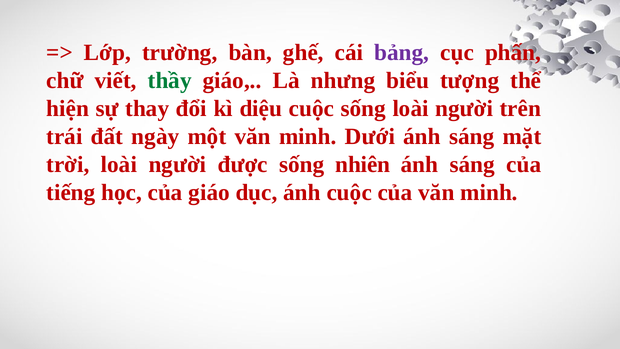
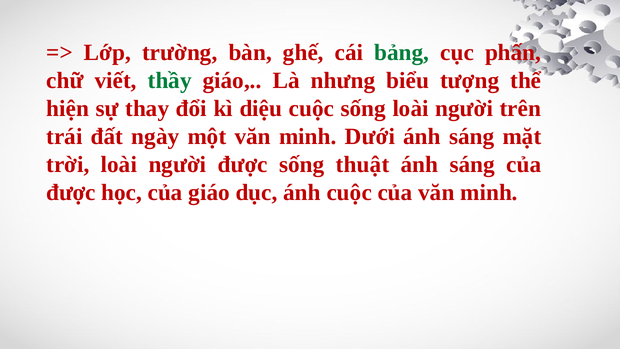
bảng colour: purple -> green
nhiên: nhiên -> thuật
tiếng at (71, 192): tiếng -> được
